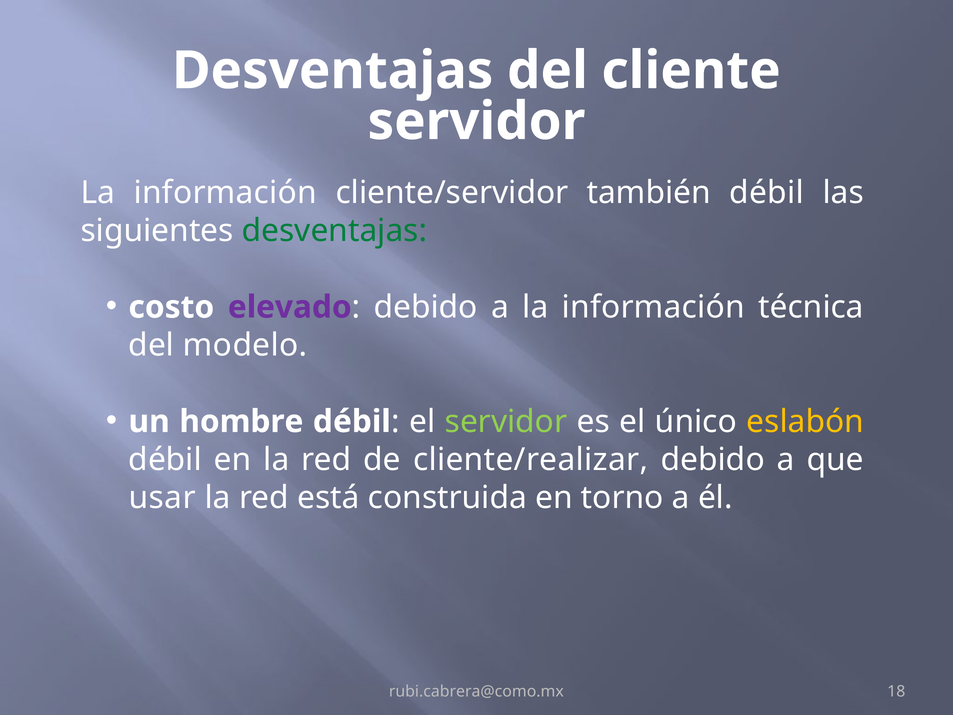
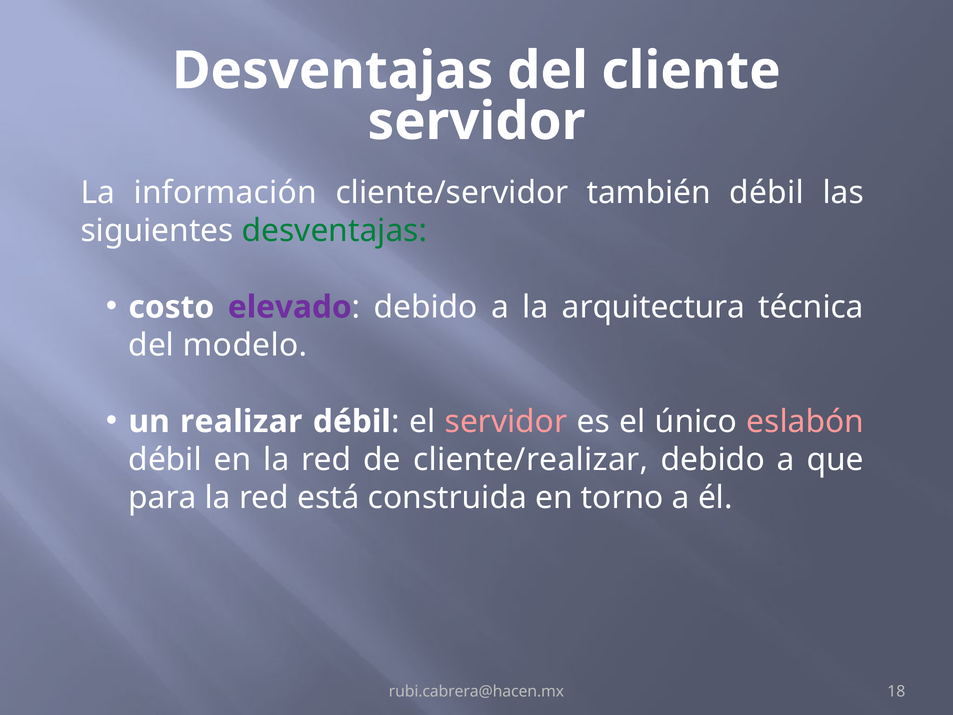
a la información: información -> arquitectura
hombre: hombre -> realizar
servidor at (506, 421) colour: light green -> pink
eslabón colour: yellow -> pink
usar: usar -> para
rubi.cabrera@como.mx: rubi.cabrera@como.mx -> rubi.cabrera@hacen.mx
